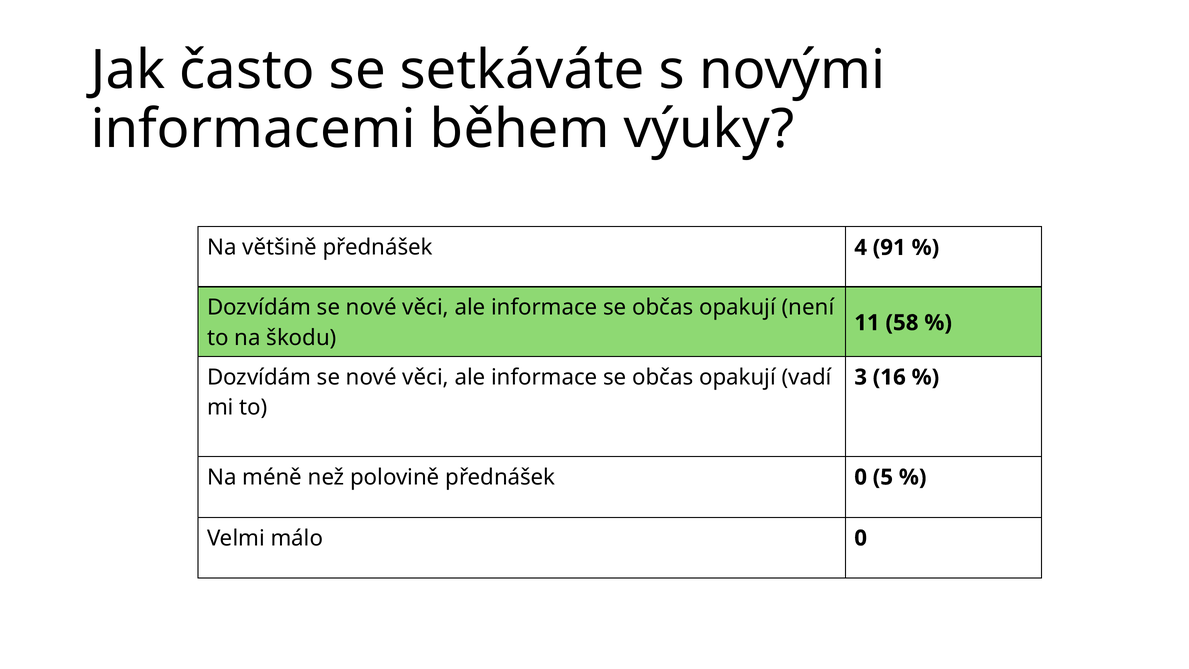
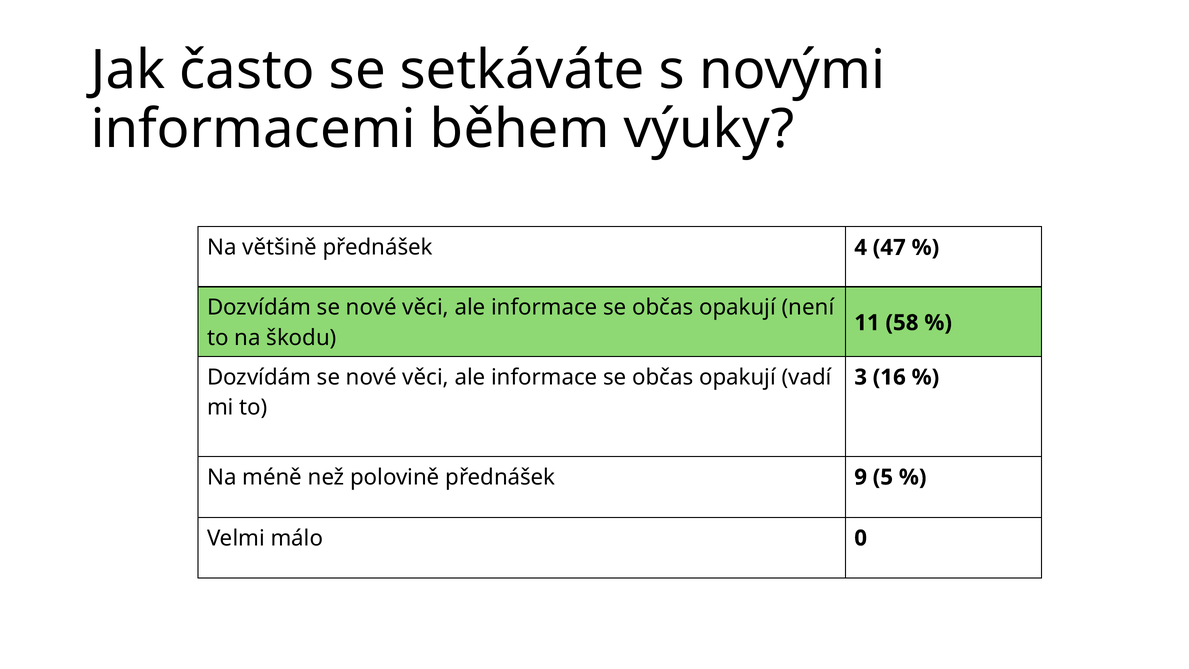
91: 91 -> 47
přednášek 0: 0 -> 9
